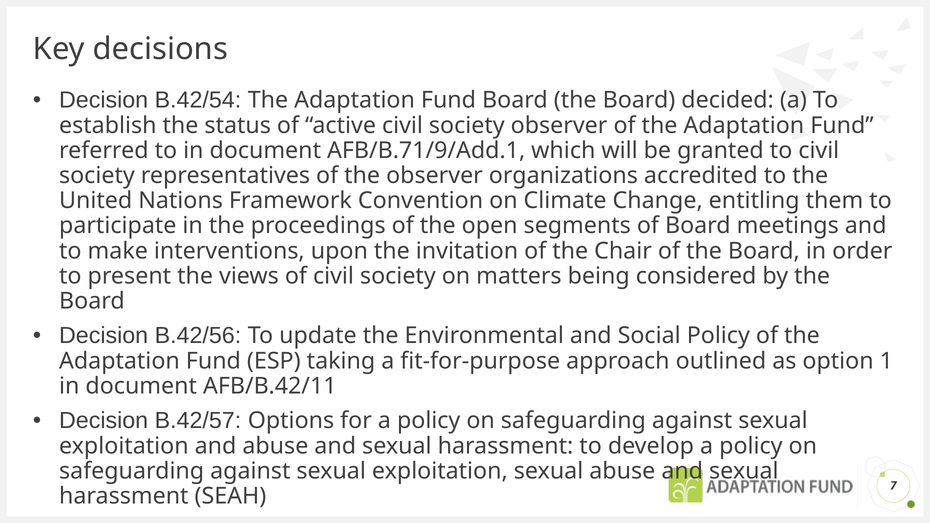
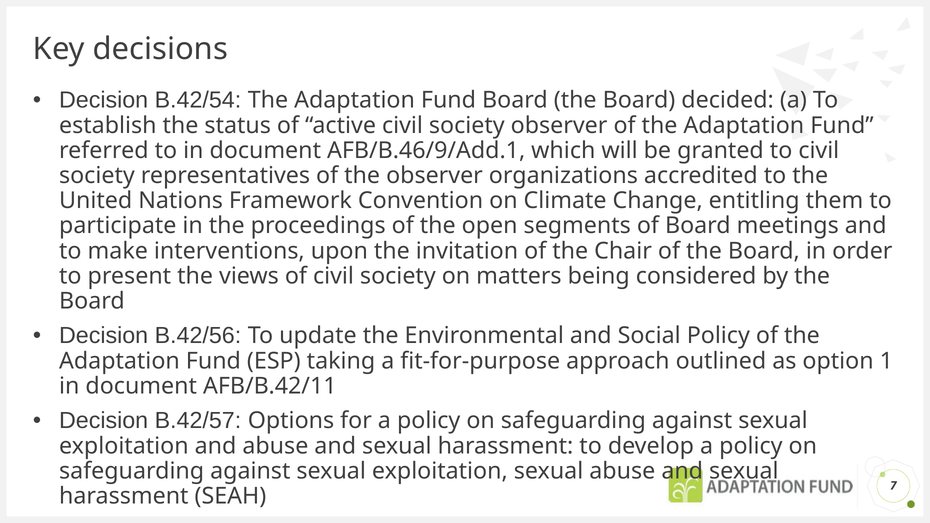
AFB/B.71/9/Add.1: AFB/B.71/9/Add.1 -> AFB/B.46/9/Add.1
